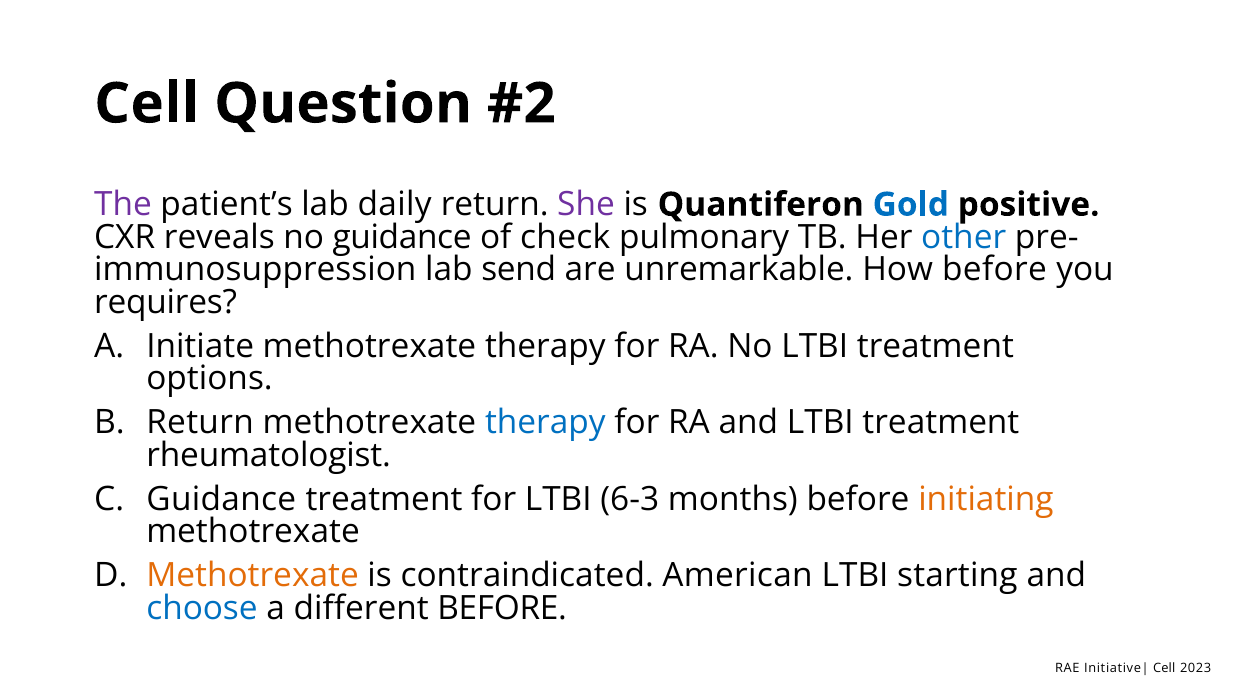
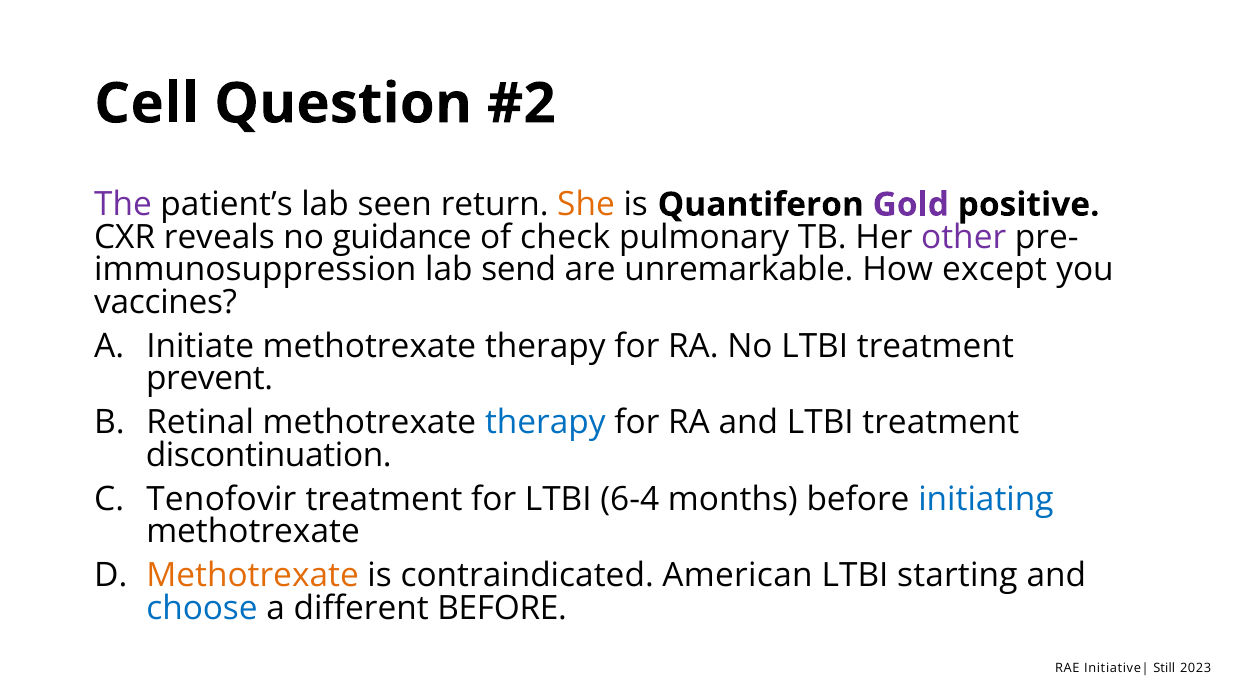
daily: daily -> seen
She colour: purple -> orange
Gold colour: blue -> purple
other colour: blue -> purple
How before: before -> except
requires: requires -> vaccines
options: options -> prevent
Return at (200, 423): Return -> Retinal
rheumatologist: rheumatologist -> discontinuation
Guidance at (221, 499): Guidance -> Tenofovir
6-3: 6-3 -> 6-4
initiating colour: orange -> blue
Cell at (1164, 668): Cell -> Still
